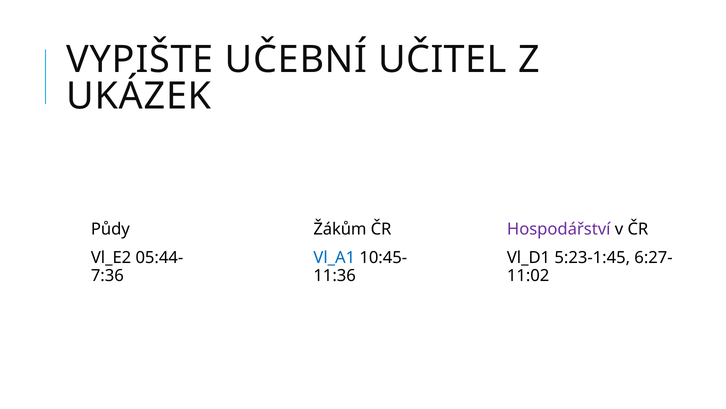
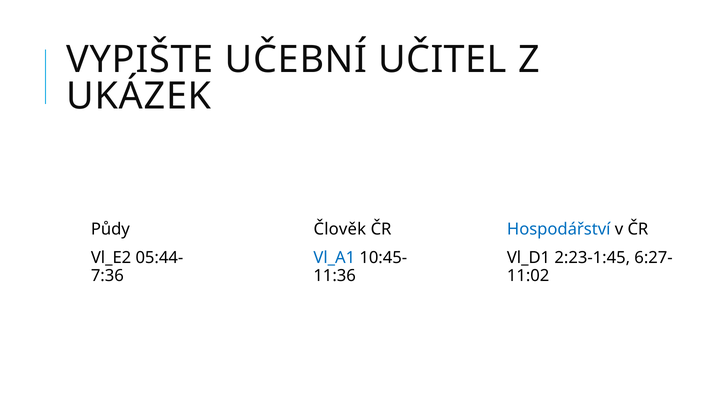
Žákům: Žákům -> Člověk
Hospodářství colour: purple -> blue
5:23-1:45: 5:23-1:45 -> 2:23-1:45
